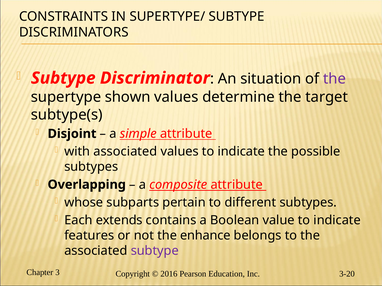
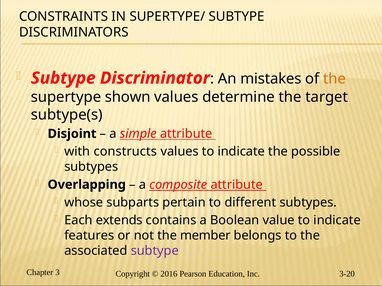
situation: situation -> mistakes
the at (335, 79) colour: purple -> orange
with associated: associated -> constructs
enhance: enhance -> member
